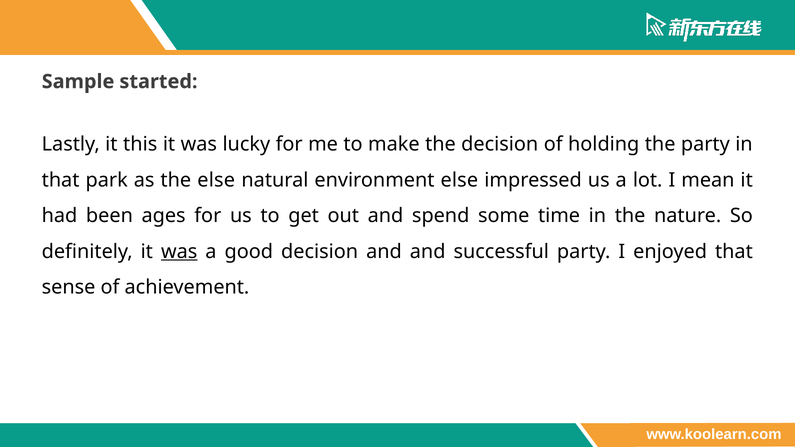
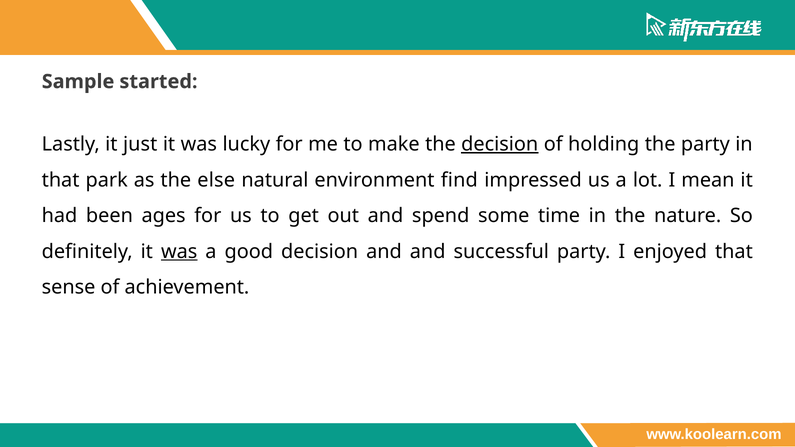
this: this -> just
decision at (500, 144) underline: none -> present
environment else: else -> find
